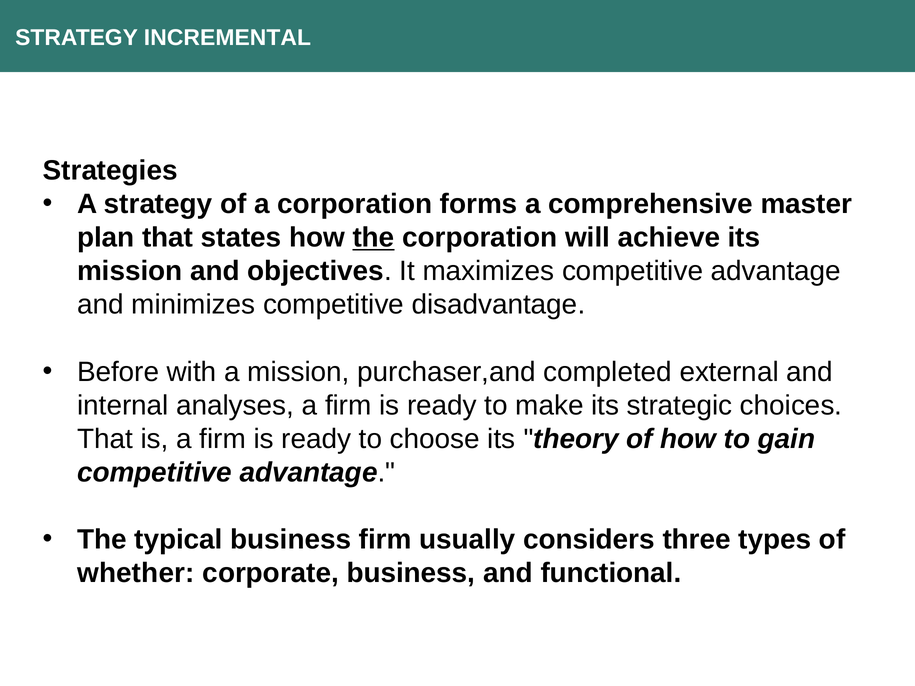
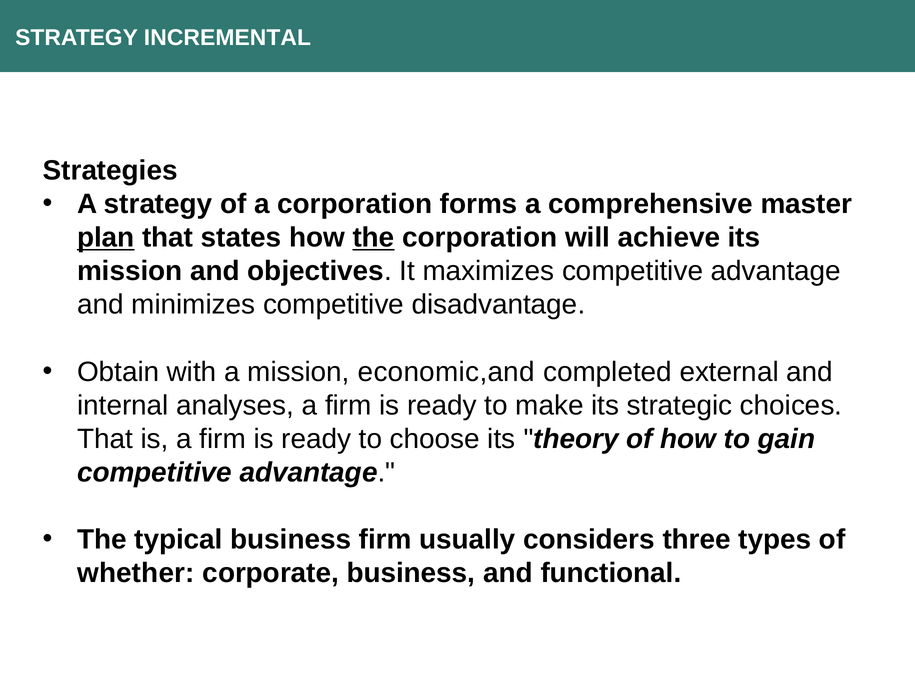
plan underline: none -> present
Before: Before -> Obtain
purchaser,and: purchaser,and -> economic,and
